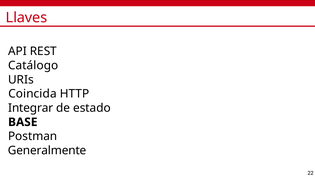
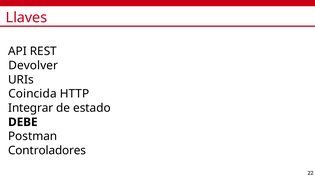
Catálogo: Catálogo -> Devolver
BASE: BASE -> DEBE
Generalmente: Generalmente -> Controladores
